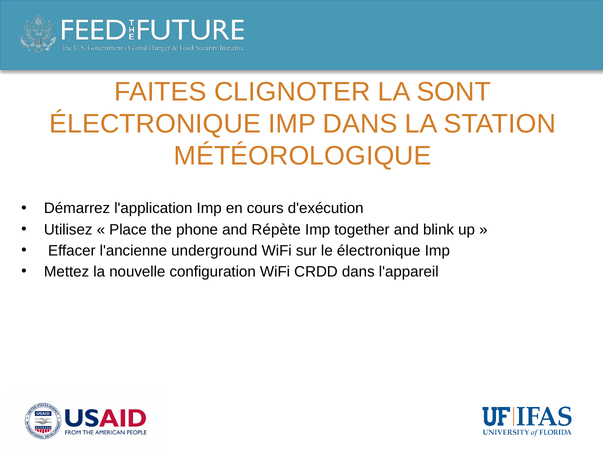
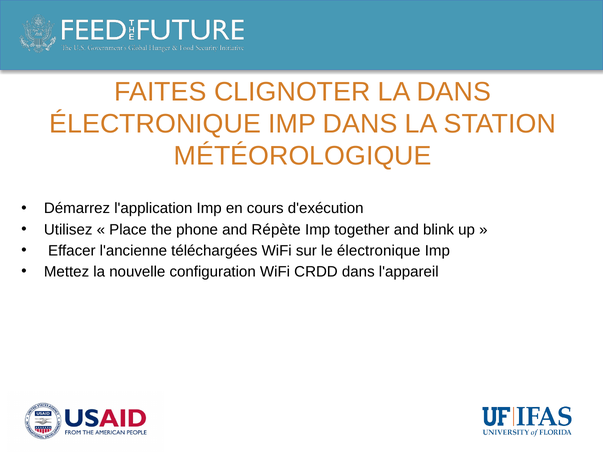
LA SONT: SONT -> DANS
underground: underground -> téléchargées
